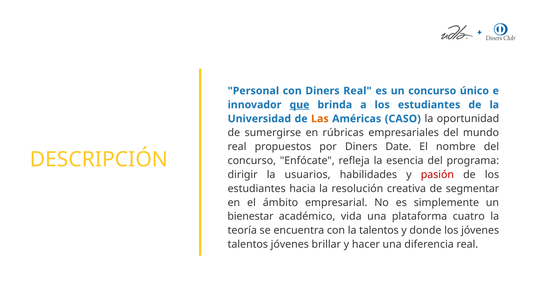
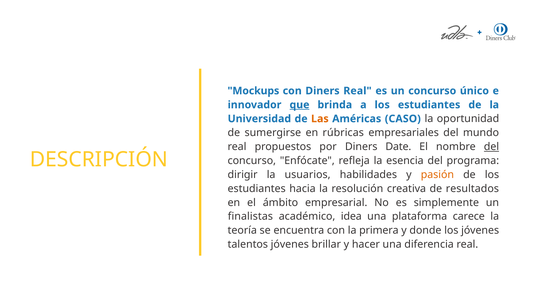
Personal: Personal -> Mockups
del at (491, 147) underline: none -> present
pasión colour: red -> orange
segmentar: segmentar -> resultados
bienestar: bienestar -> finalistas
vida: vida -> idea
cuatro: cuatro -> carece
la talentos: talentos -> primera
